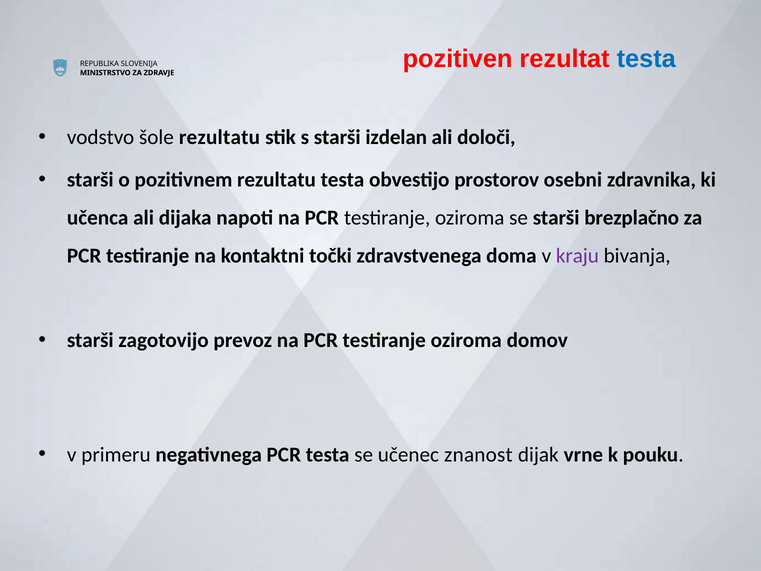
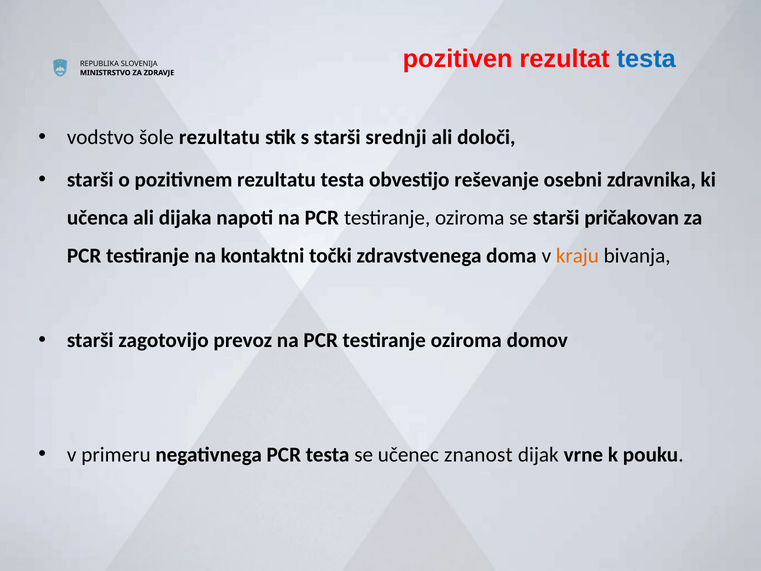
izdelan: izdelan -> srednji
prostorov: prostorov -> reševanje
brezplačno: brezplačno -> pričakovan
kraju colour: purple -> orange
